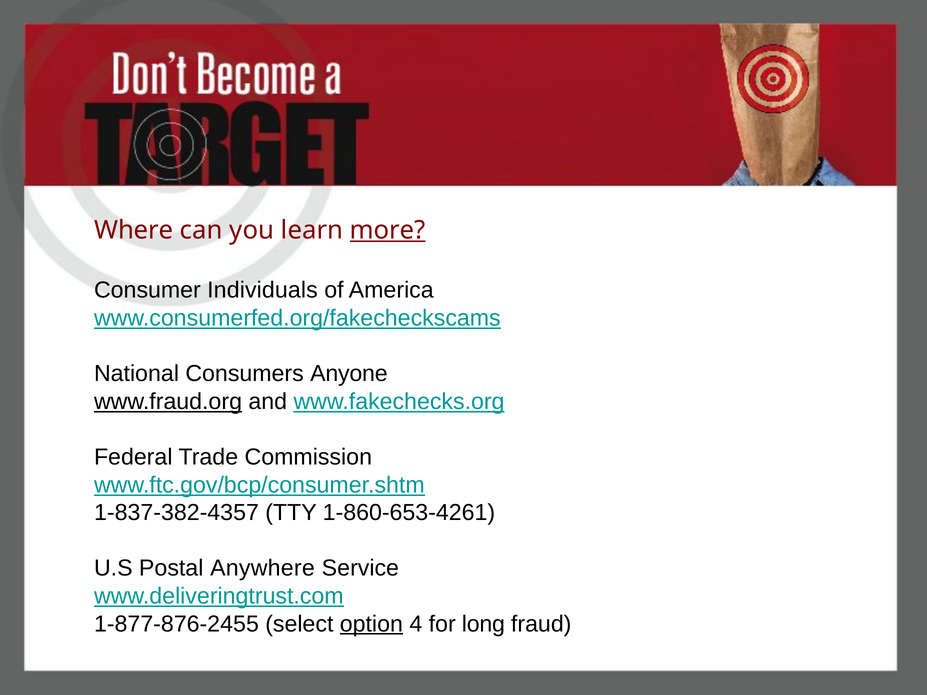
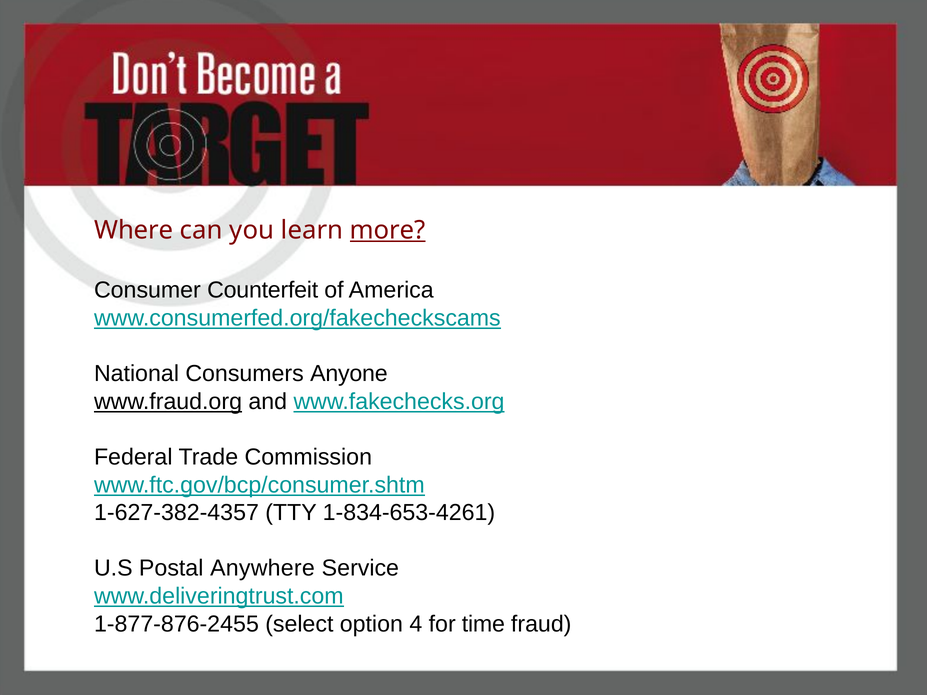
Individuals: Individuals -> Counterfeit
1-837-382-4357: 1-837-382-4357 -> 1-627-382-4357
1-860-653-4261: 1-860-653-4261 -> 1-834-653-4261
option underline: present -> none
long: long -> time
